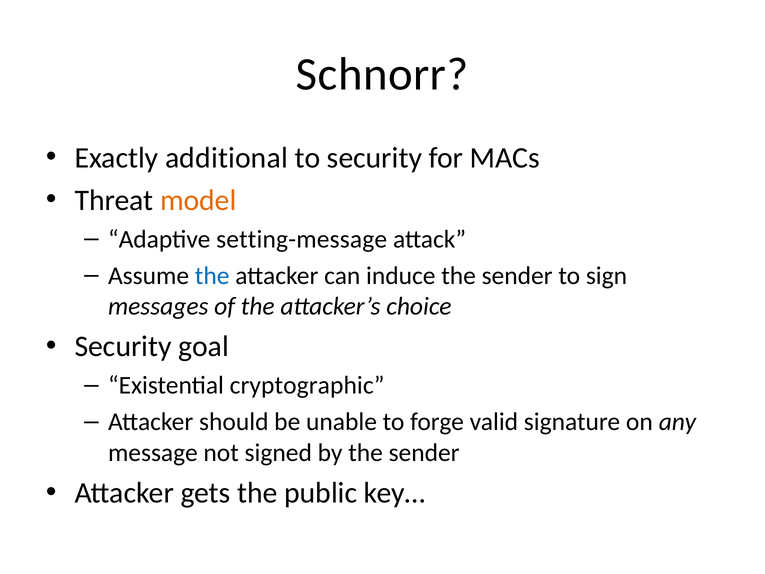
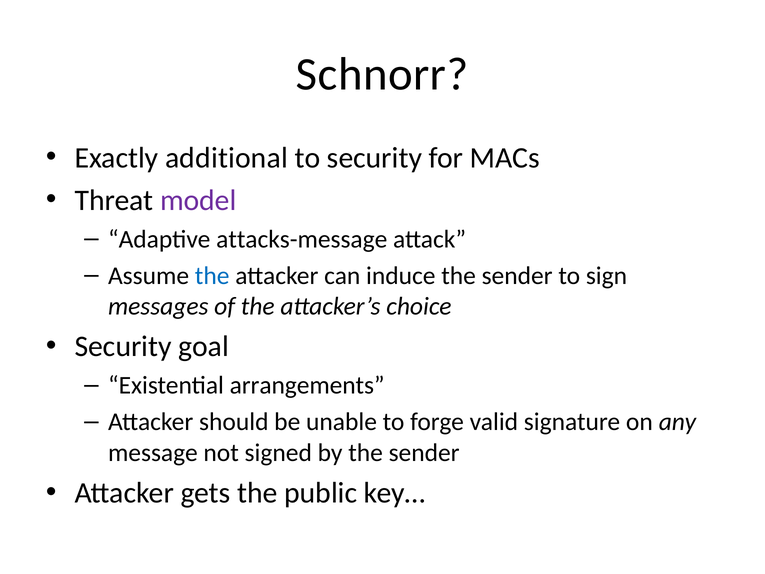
model colour: orange -> purple
setting-message: setting-message -> attacks-message
cryptographic: cryptographic -> arrangements
